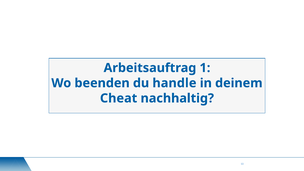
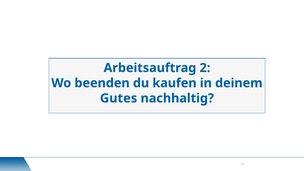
1: 1 -> 2
handle: handle -> kaufen
Cheat: Cheat -> Gutes
